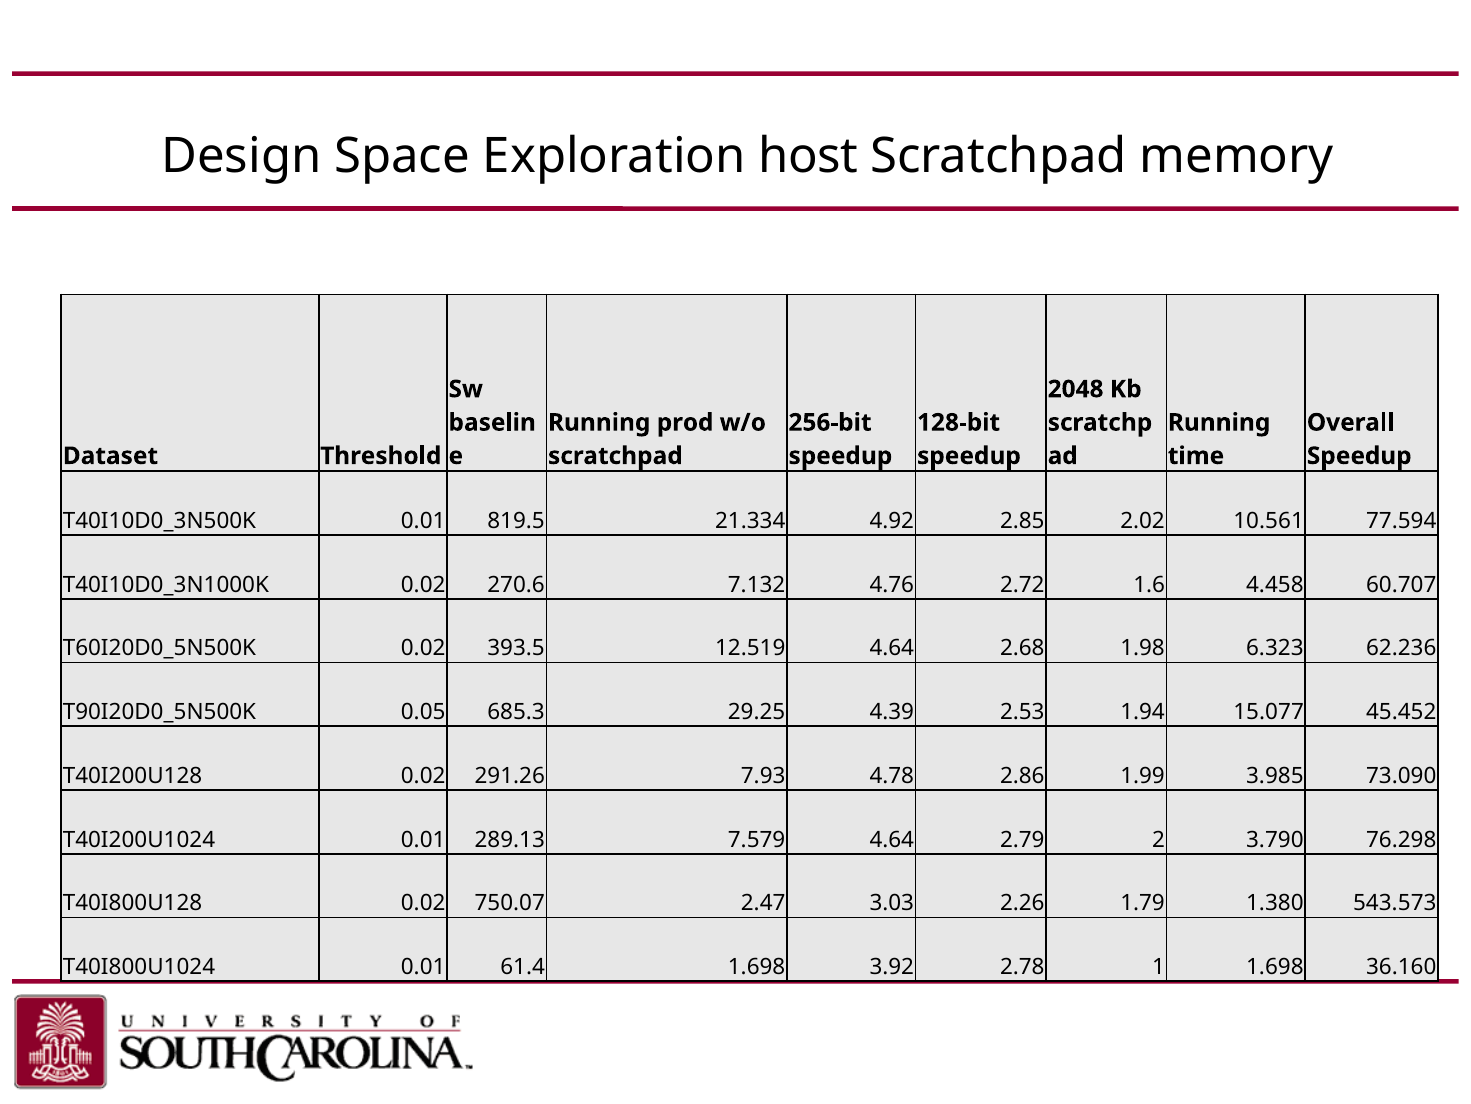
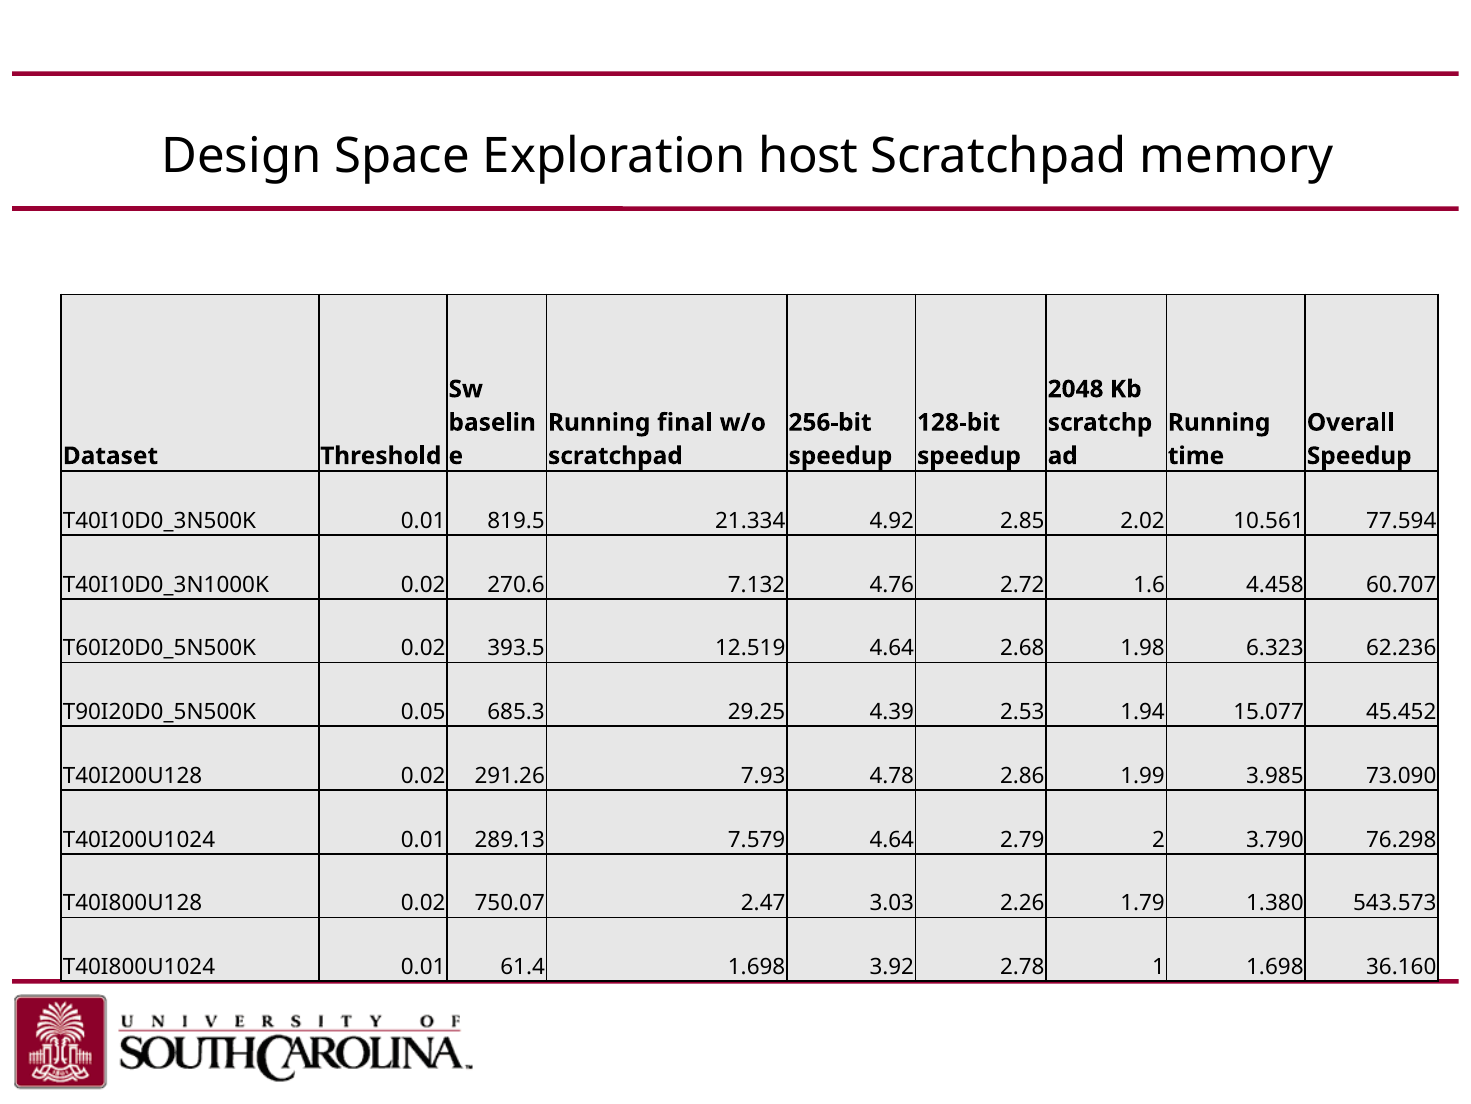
prod: prod -> final
